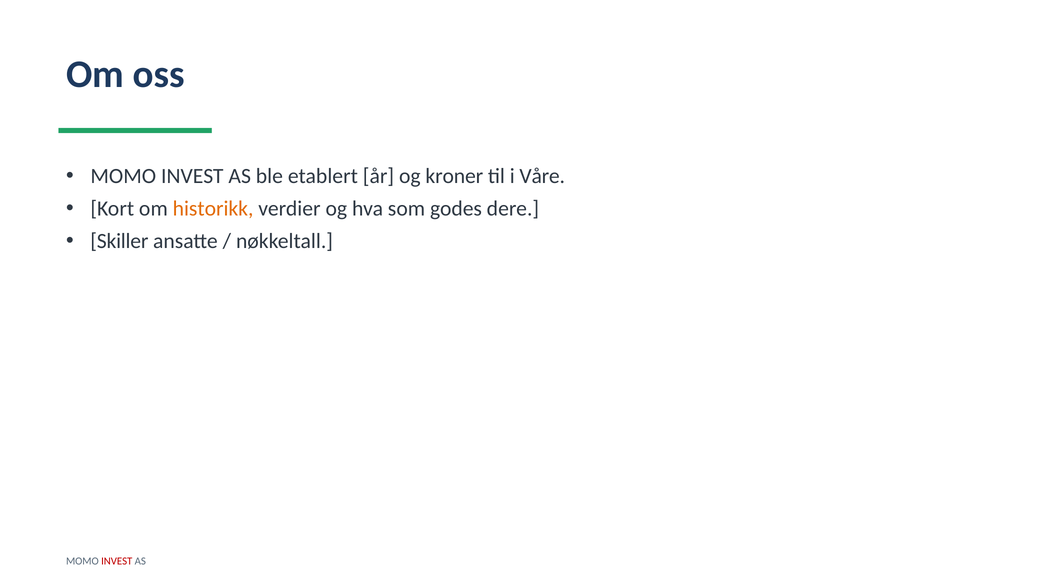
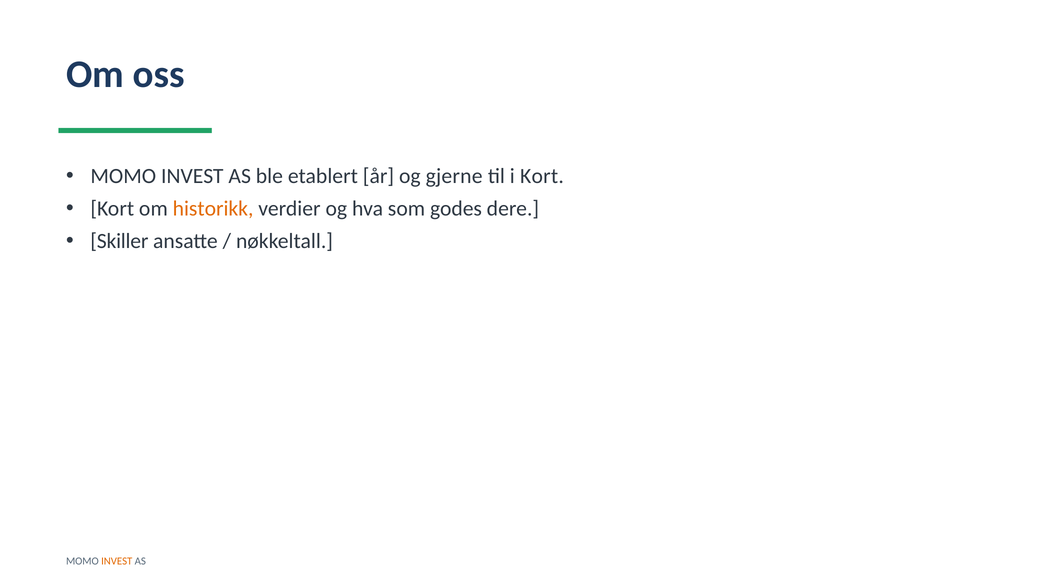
kroner: kroner -> gjerne
i Våre: Våre -> Kort
INVEST at (117, 561) colour: red -> orange
